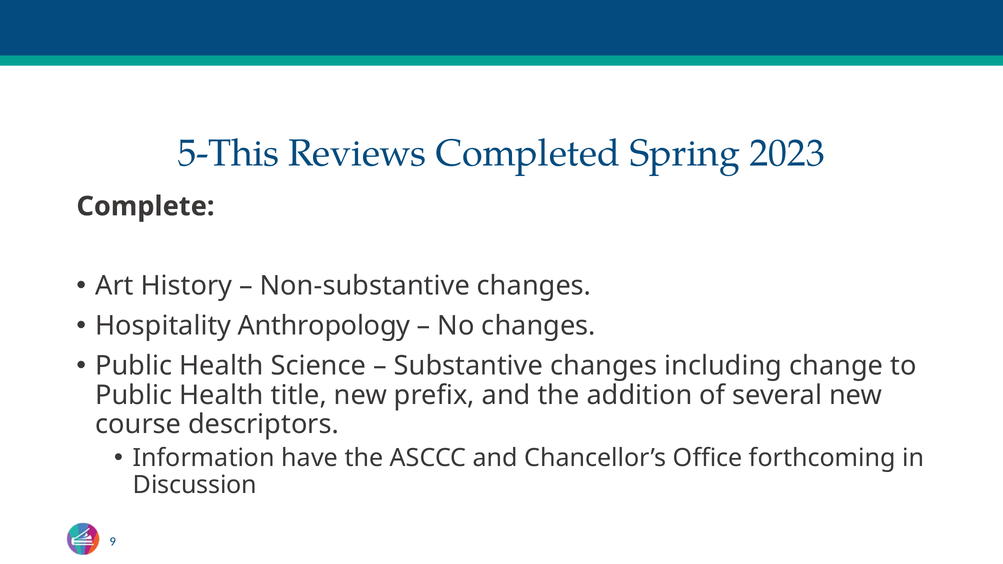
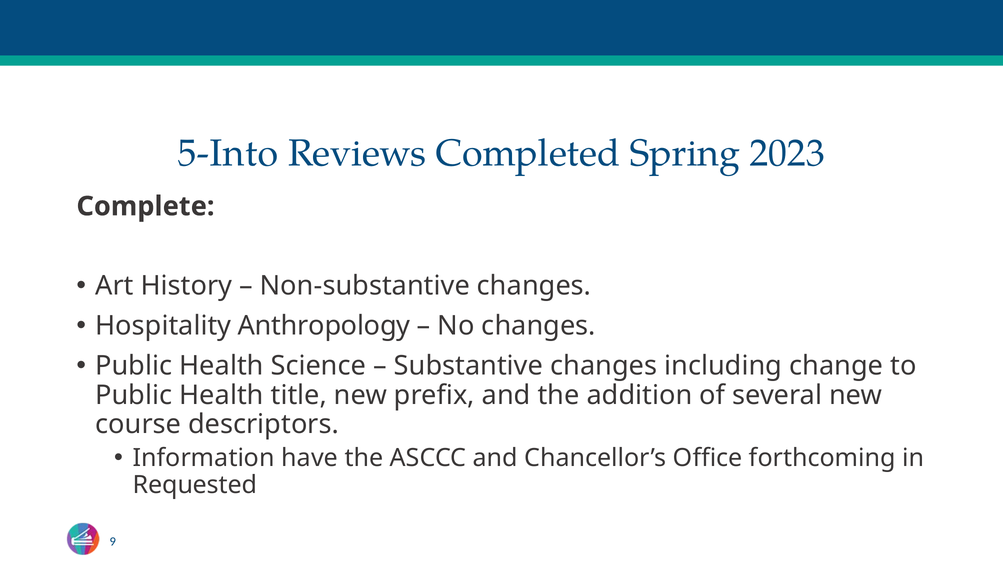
5-This: 5-This -> 5-Into
Discussion: Discussion -> Requested
